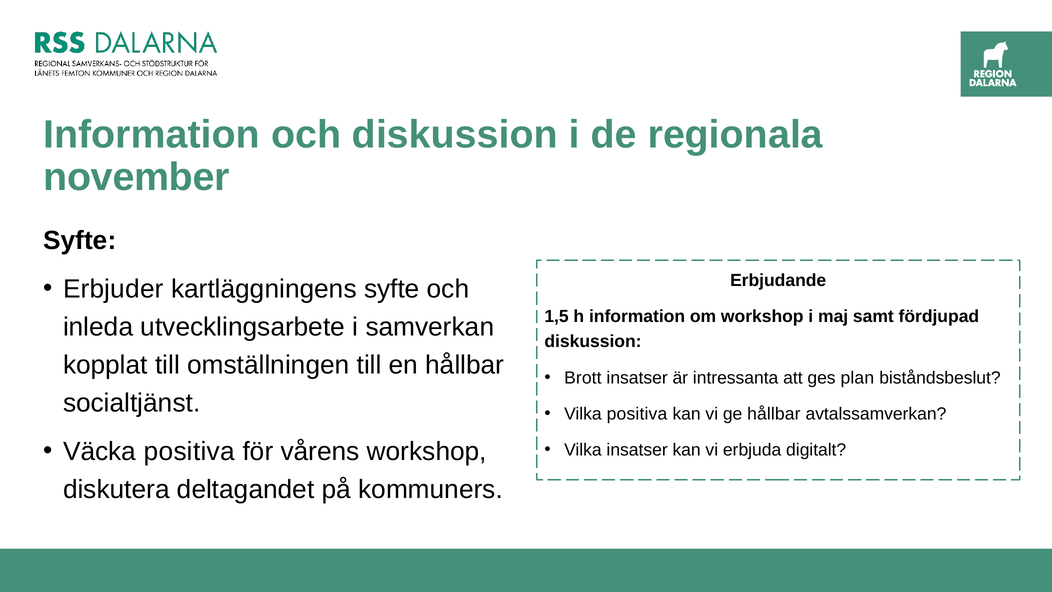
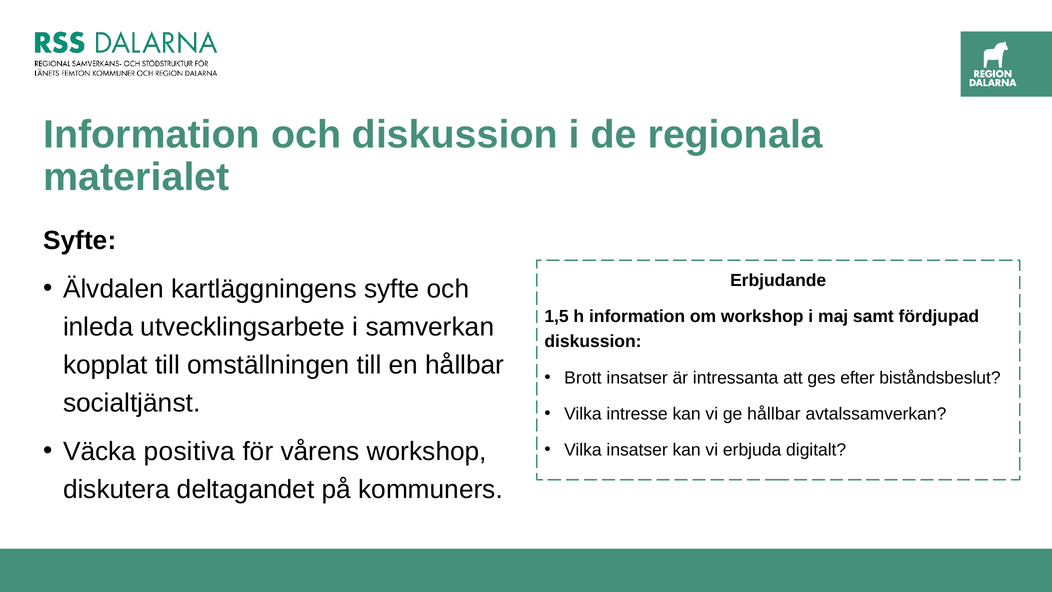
november: november -> materialet
Erbjuder: Erbjuder -> Älvdalen
plan: plan -> efter
Vilka positiva: positiva -> intresse
